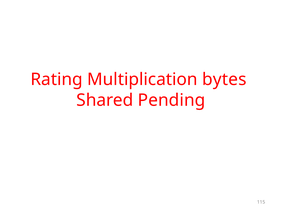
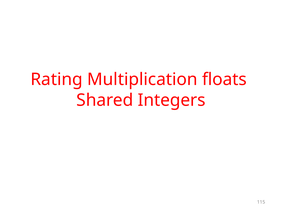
bytes: bytes -> floats
Pending: Pending -> Integers
